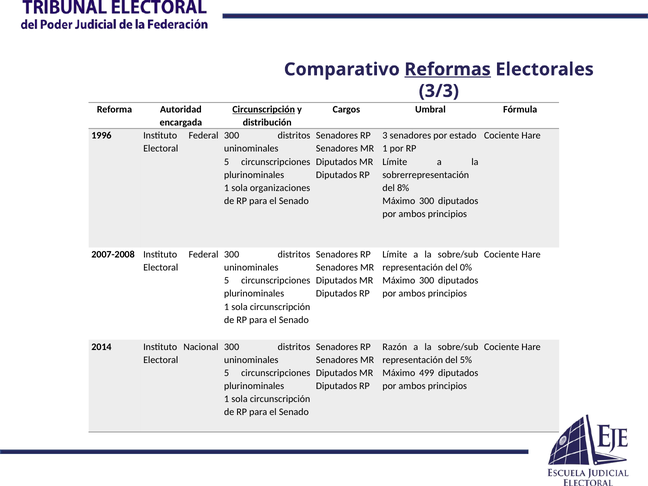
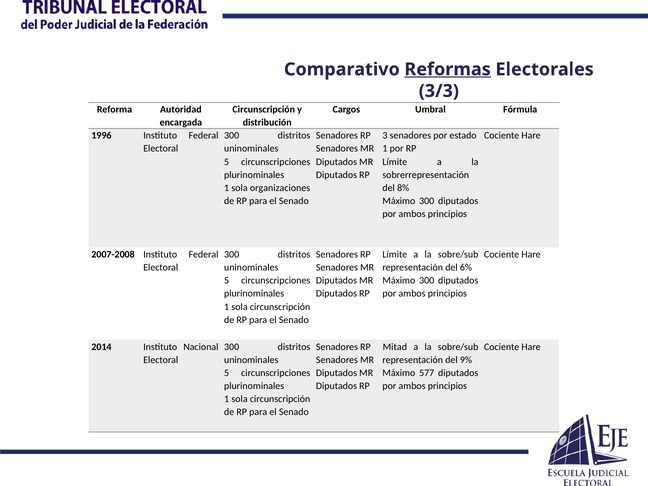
Circunscripción at (264, 109) underline: present -> none
0%: 0% -> 6%
Razón: Razón -> Mitad
5%: 5% -> 9%
499: 499 -> 577
